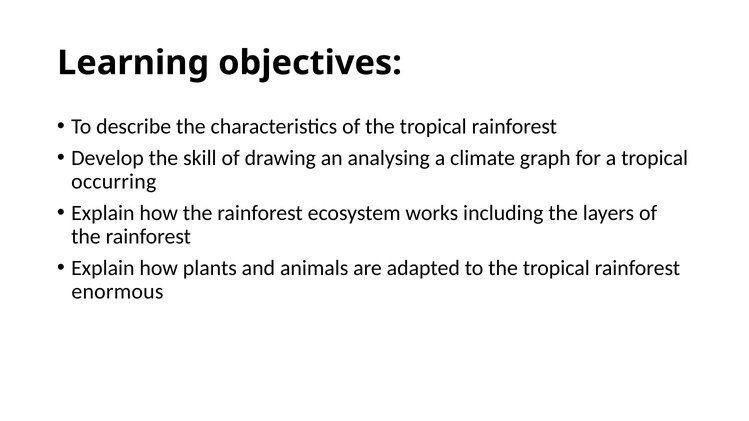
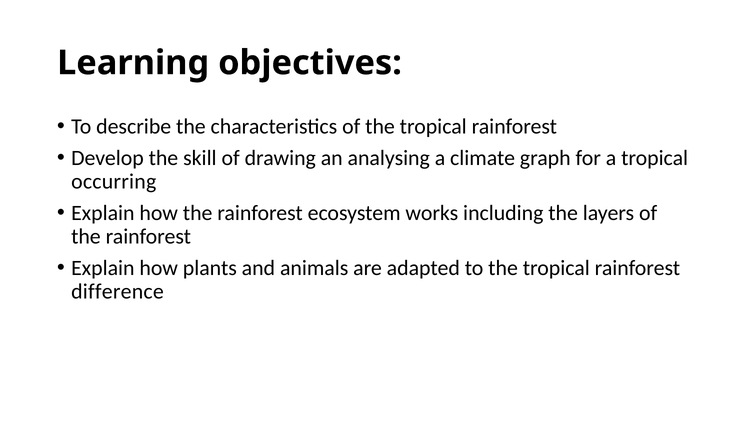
enormous: enormous -> difference
